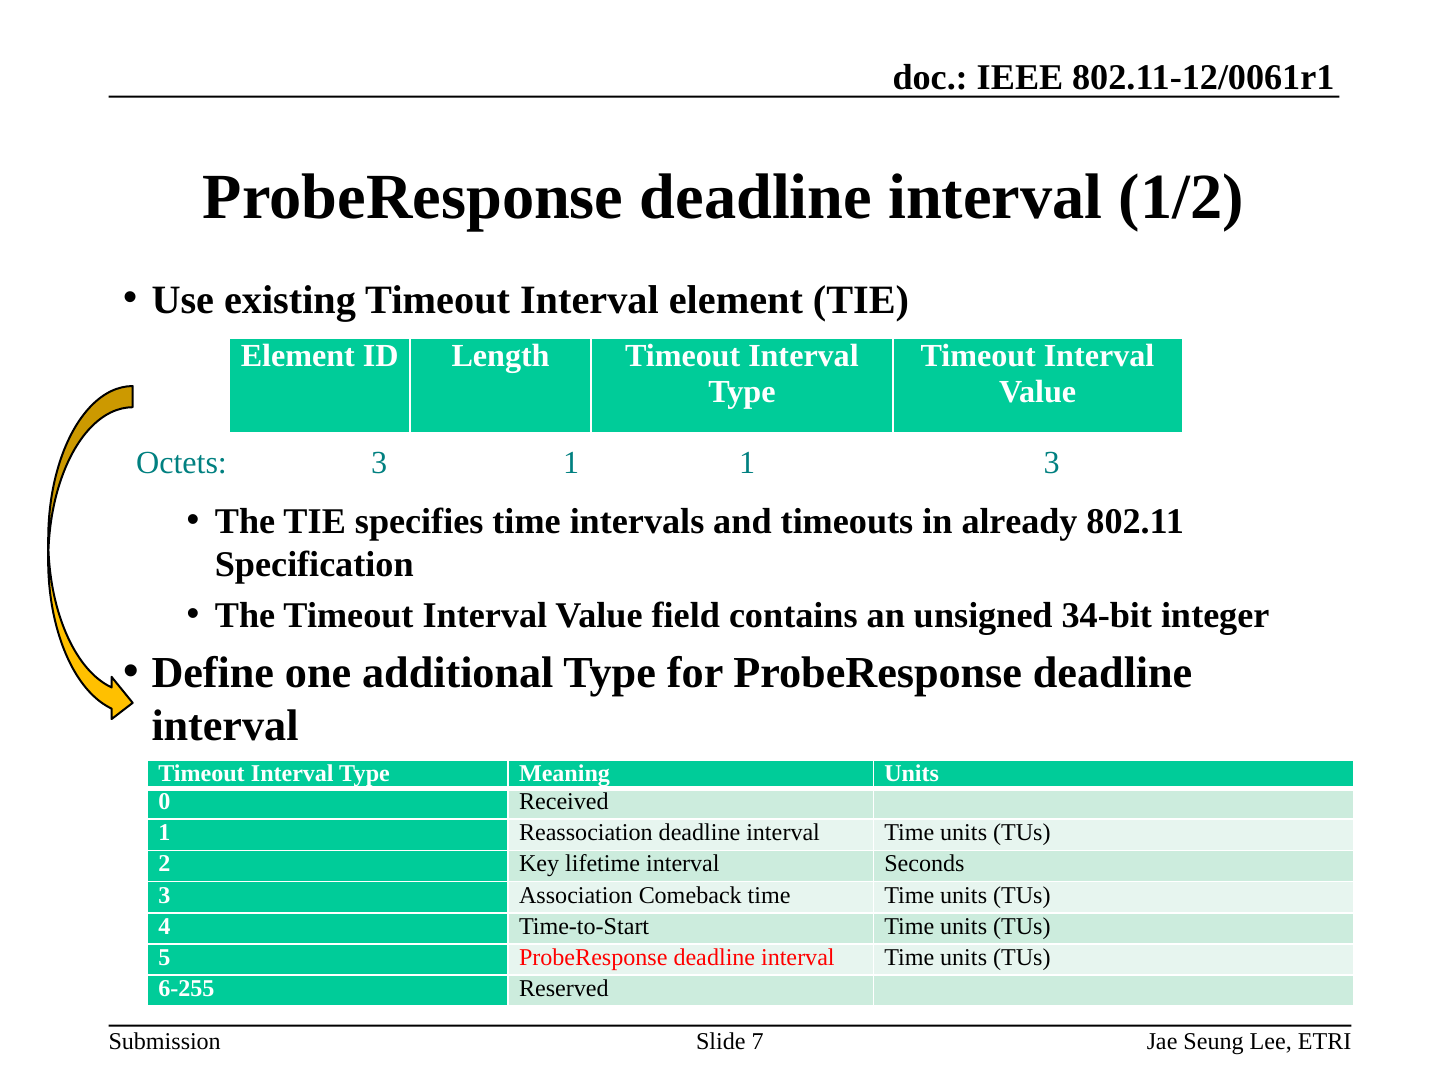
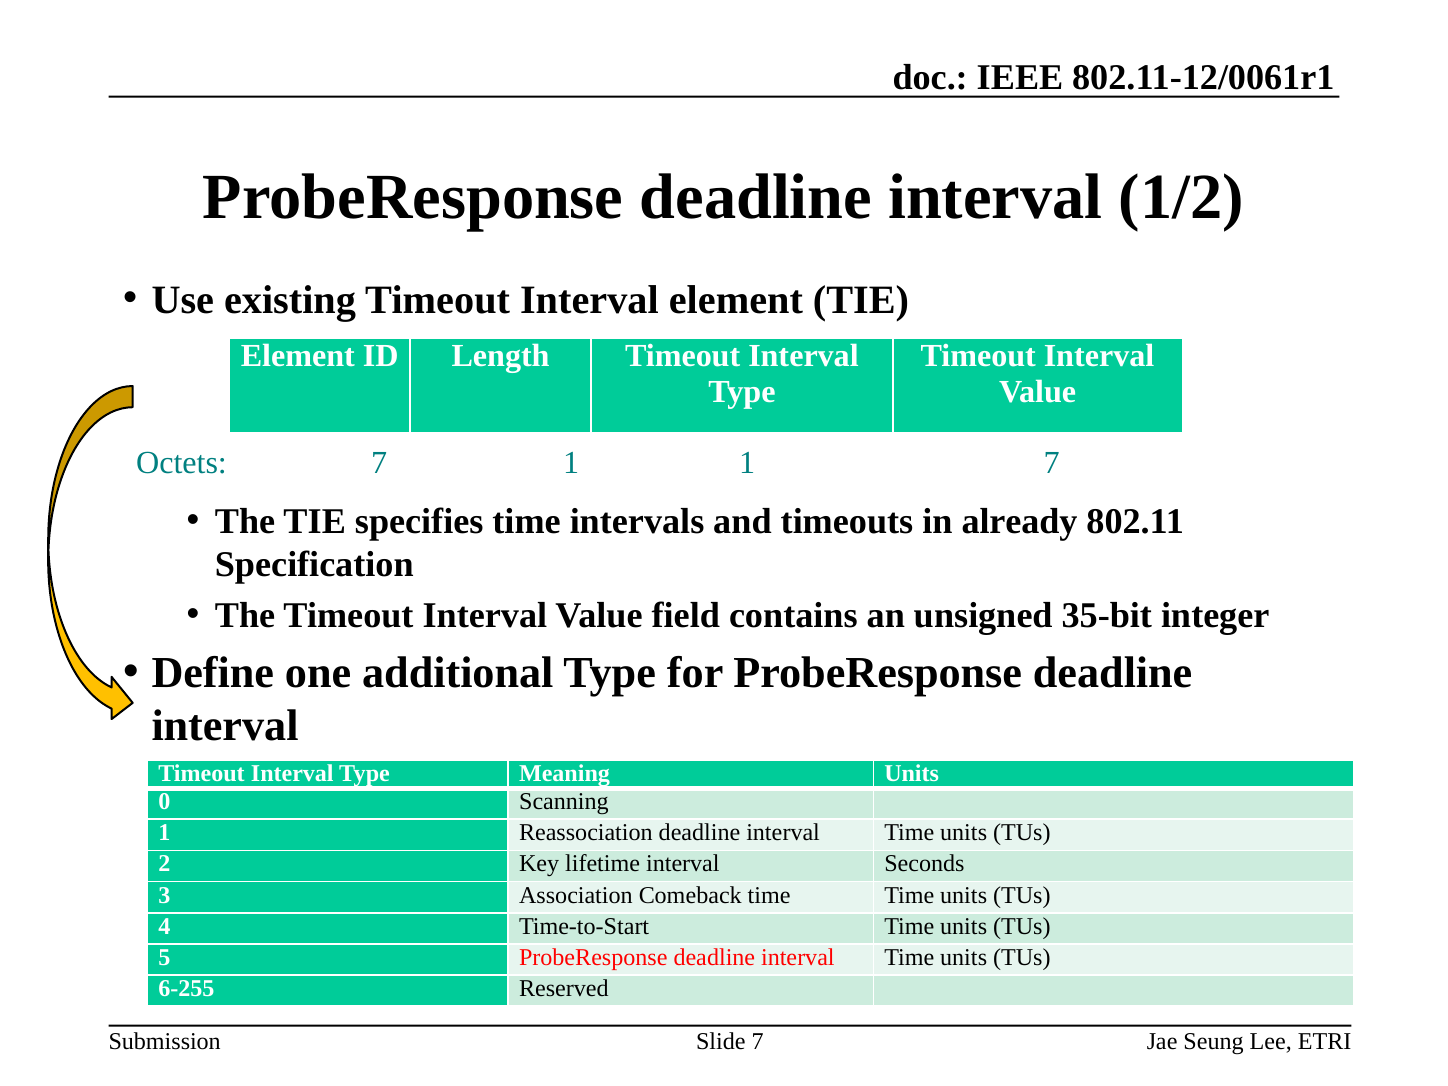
Octets 3: 3 -> 7
1 3: 3 -> 7
34-bit: 34-bit -> 35-bit
Received: Received -> Scanning
